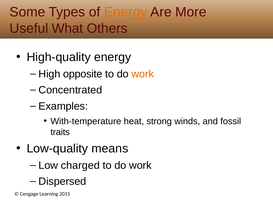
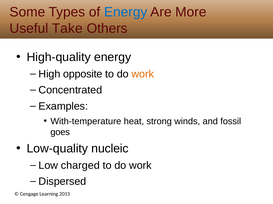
Energy at (126, 12) colour: orange -> blue
What: What -> Take
traits: traits -> goes
means: means -> nucleic
